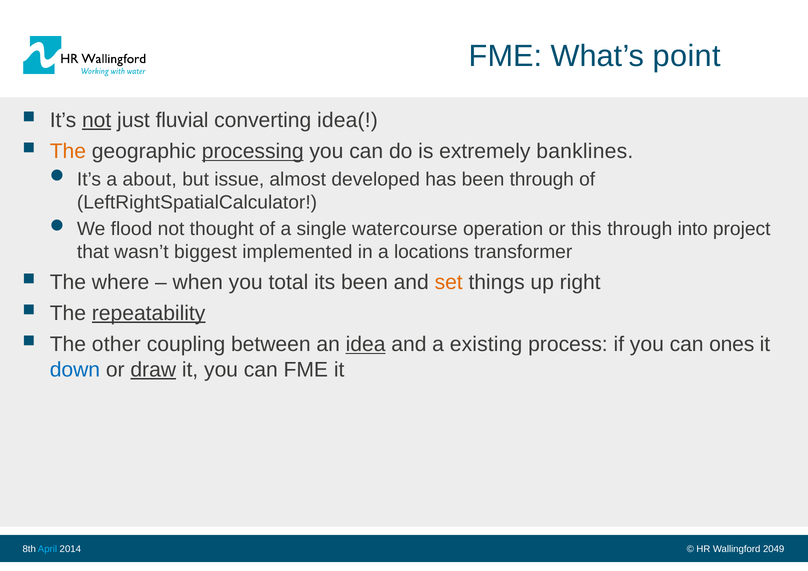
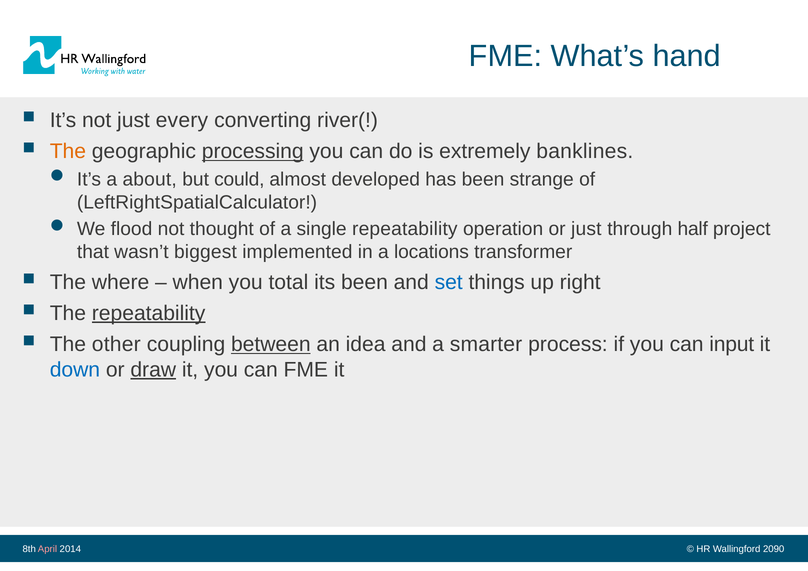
point: point -> hand
not at (97, 120) underline: present -> none
fluvial: fluvial -> every
idea(: idea( -> river(
issue: issue -> could
been through: through -> strange
single watercourse: watercourse -> repeatability
or this: this -> just
into: into -> half
set colour: orange -> blue
between underline: none -> present
idea underline: present -> none
existing: existing -> smarter
ones: ones -> input
April colour: light blue -> pink
2049: 2049 -> 2090
